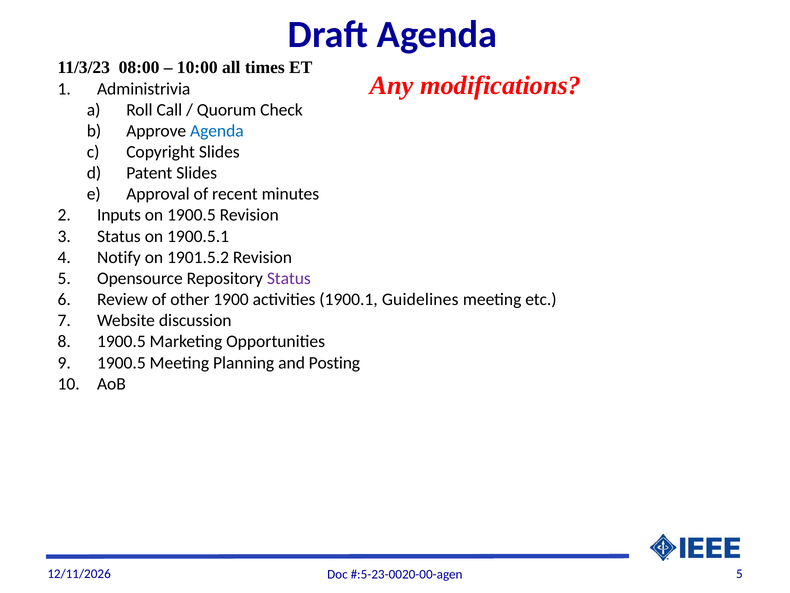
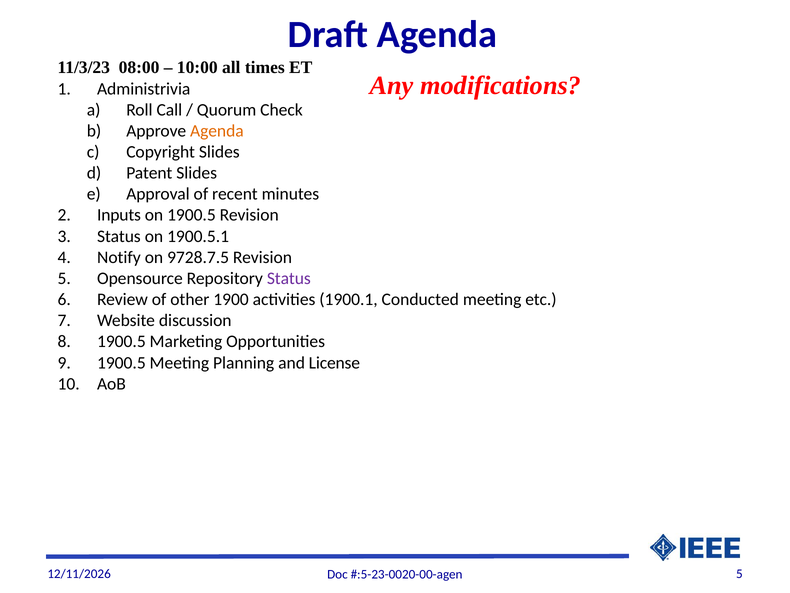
Agenda at (217, 131) colour: blue -> orange
1901.5.2: 1901.5.2 -> 9728.7.5
Guidelines: Guidelines -> Conducted
Posting: Posting -> License
